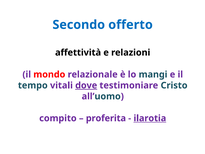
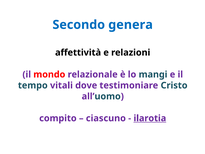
offerto: offerto -> genera
dove underline: present -> none
proferita: proferita -> ciascuno
